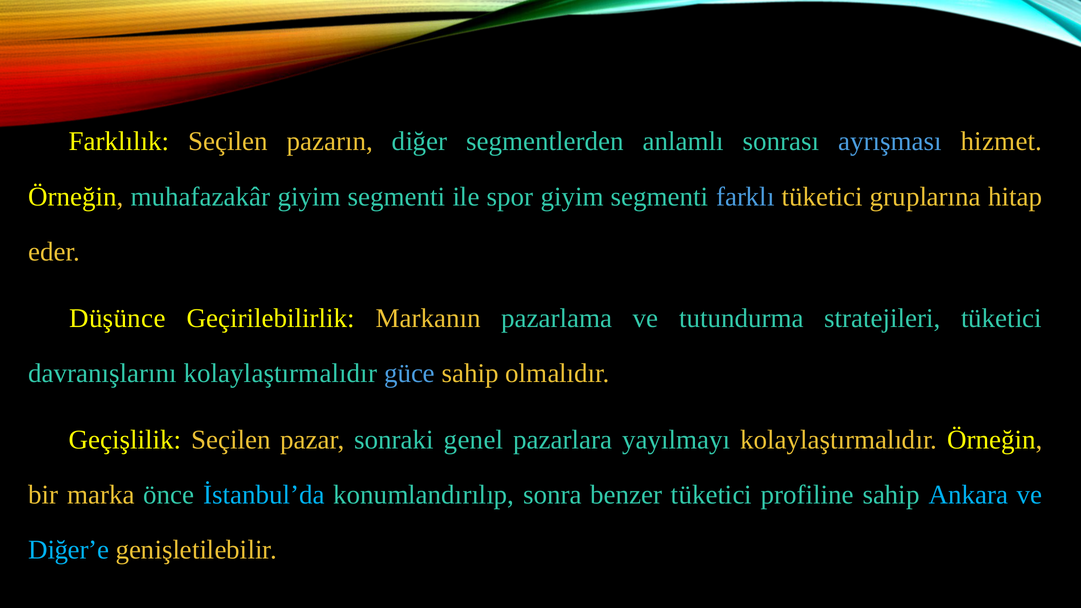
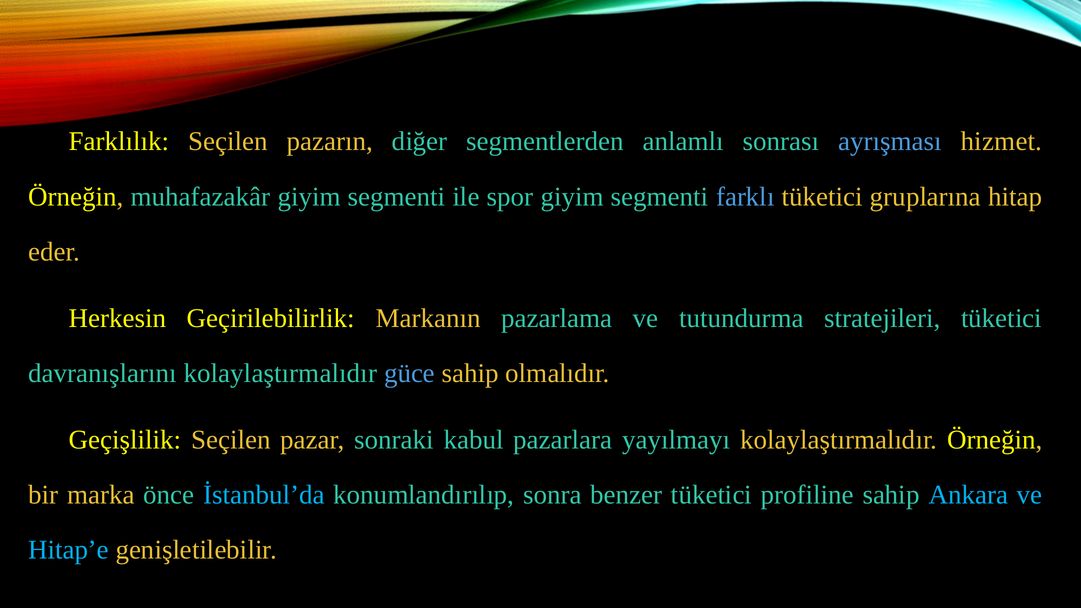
Düşünce: Düşünce -> Herkesin
genel: genel -> kabul
Diğer’e: Diğer’e -> Hitap’e
